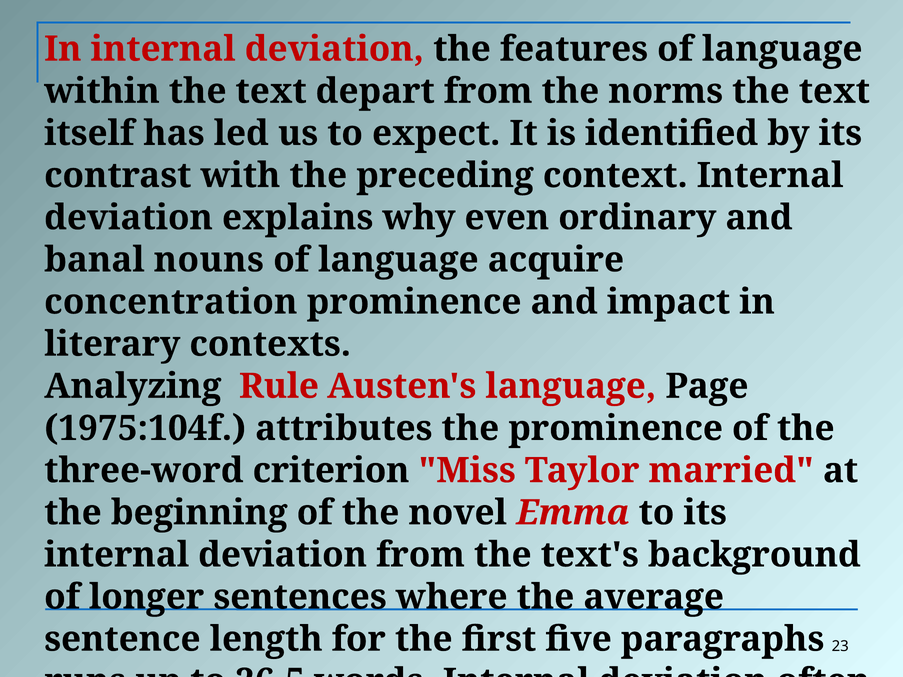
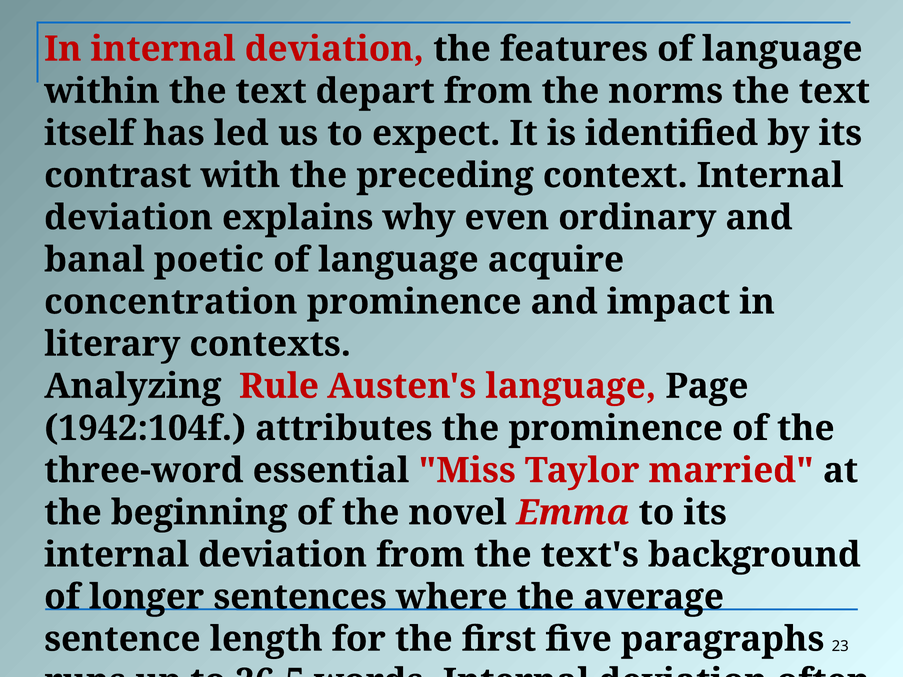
nouns: nouns -> poetic
1975:104f: 1975:104f -> 1942:104f
criterion: criterion -> essential
